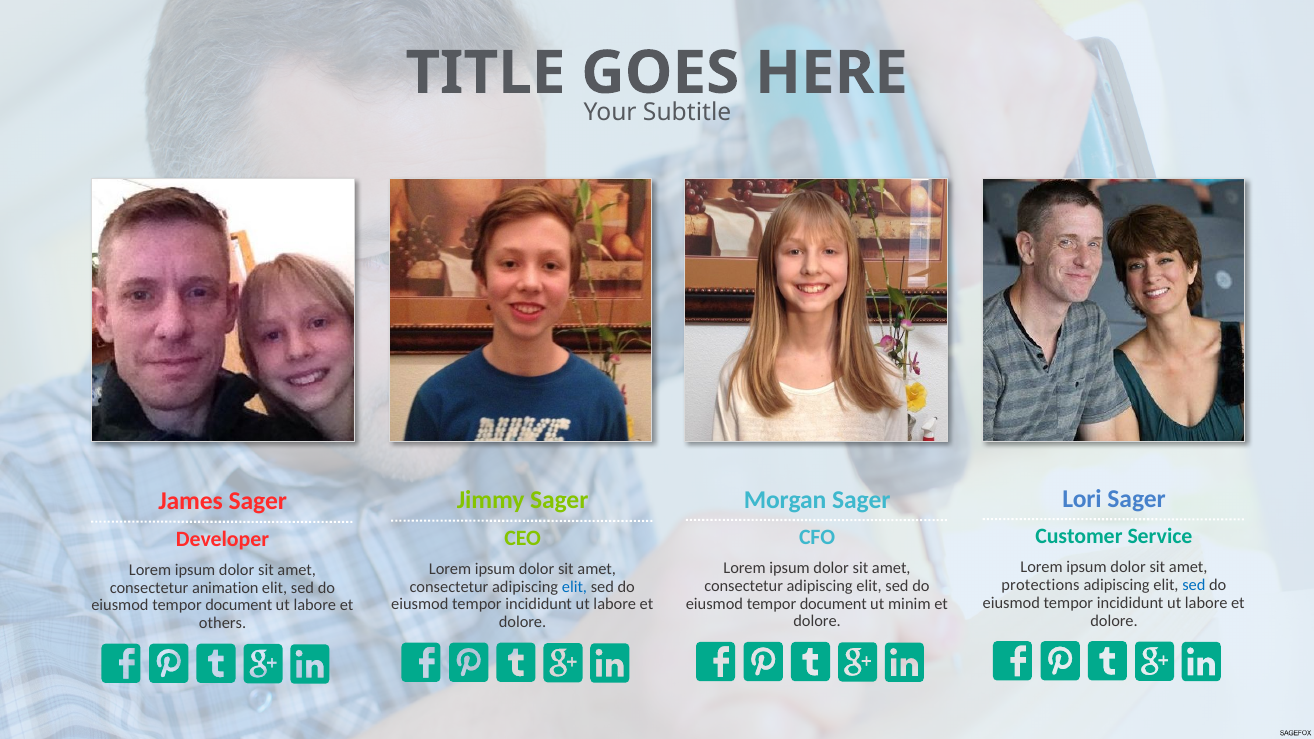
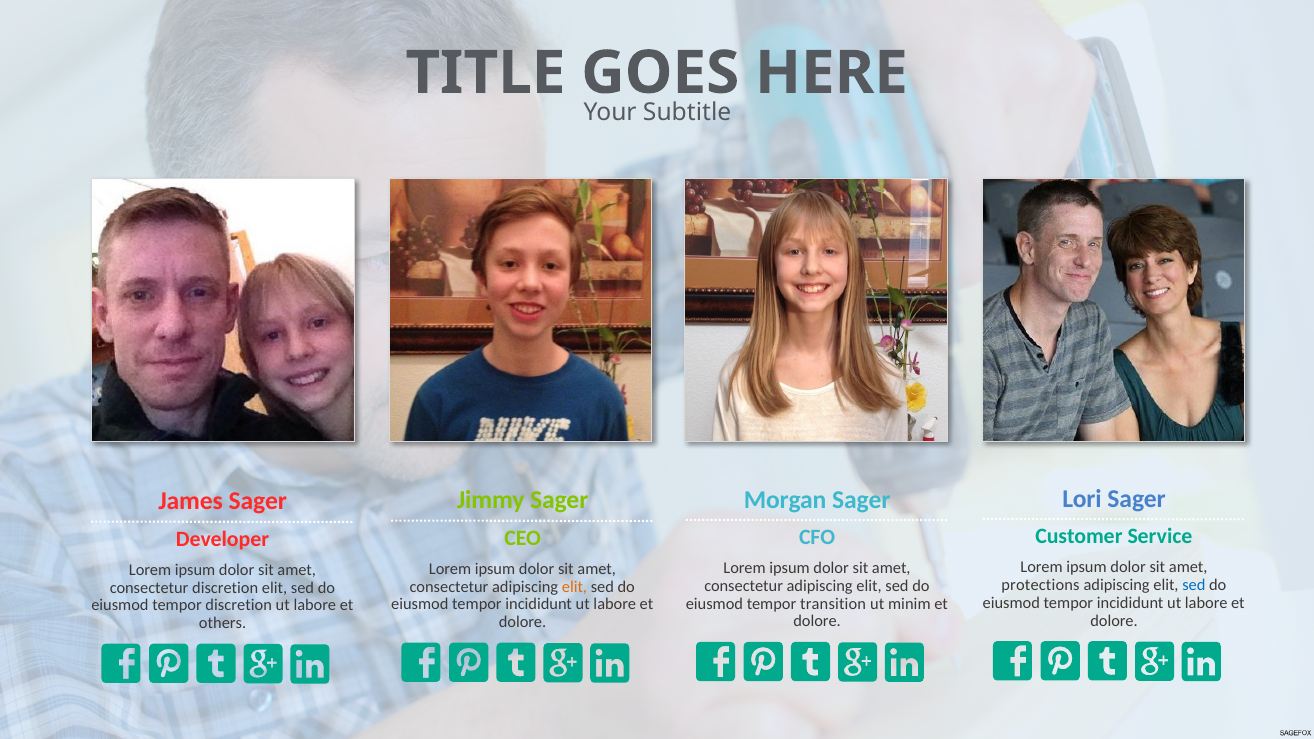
elit at (574, 587) colour: blue -> orange
consectetur animation: animation -> discretion
document at (833, 604): document -> transition
document at (239, 606): document -> discretion
